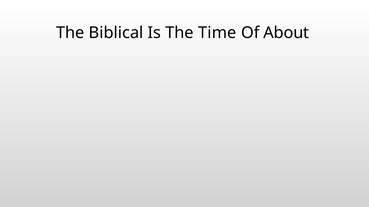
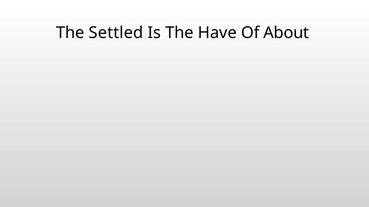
Biblical: Biblical -> Settled
Time: Time -> Have
